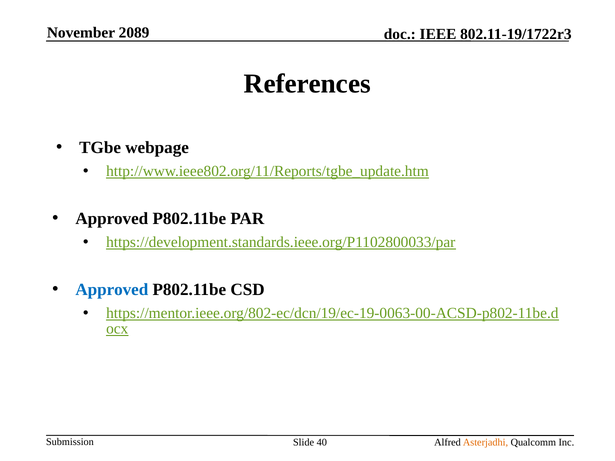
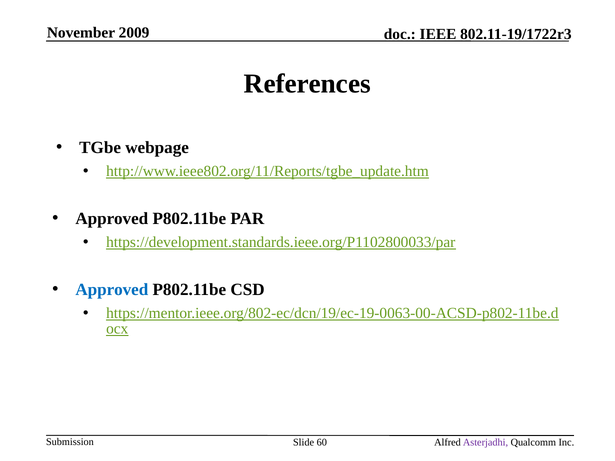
2089: 2089 -> 2009
40: 40 -> 60
Asterjadhi colour: orange -> purple
